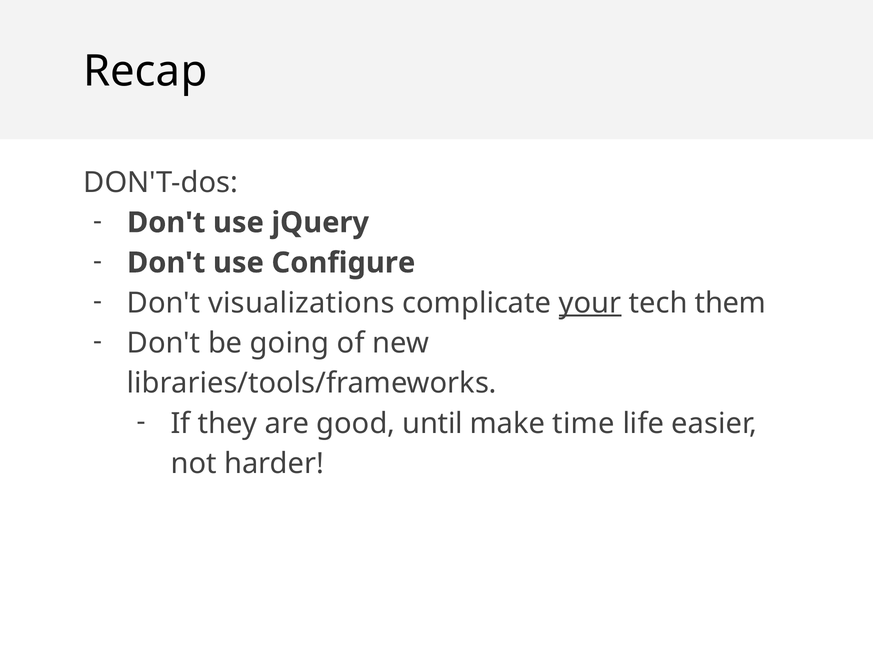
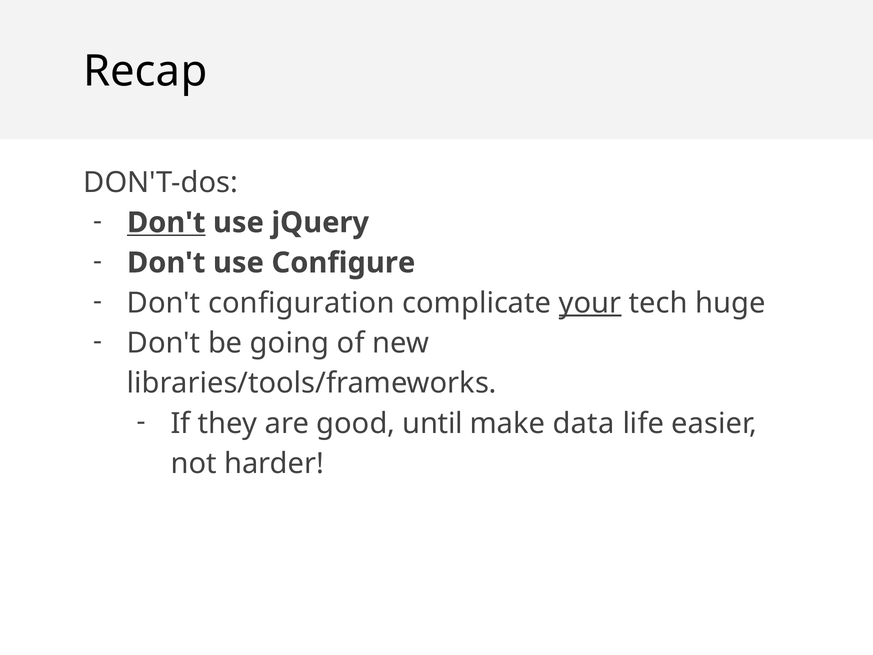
Don't at (166, 223) underline: none -> present
visualizations: visualizations -> configuration
them: them -> huge
time: time -> data
